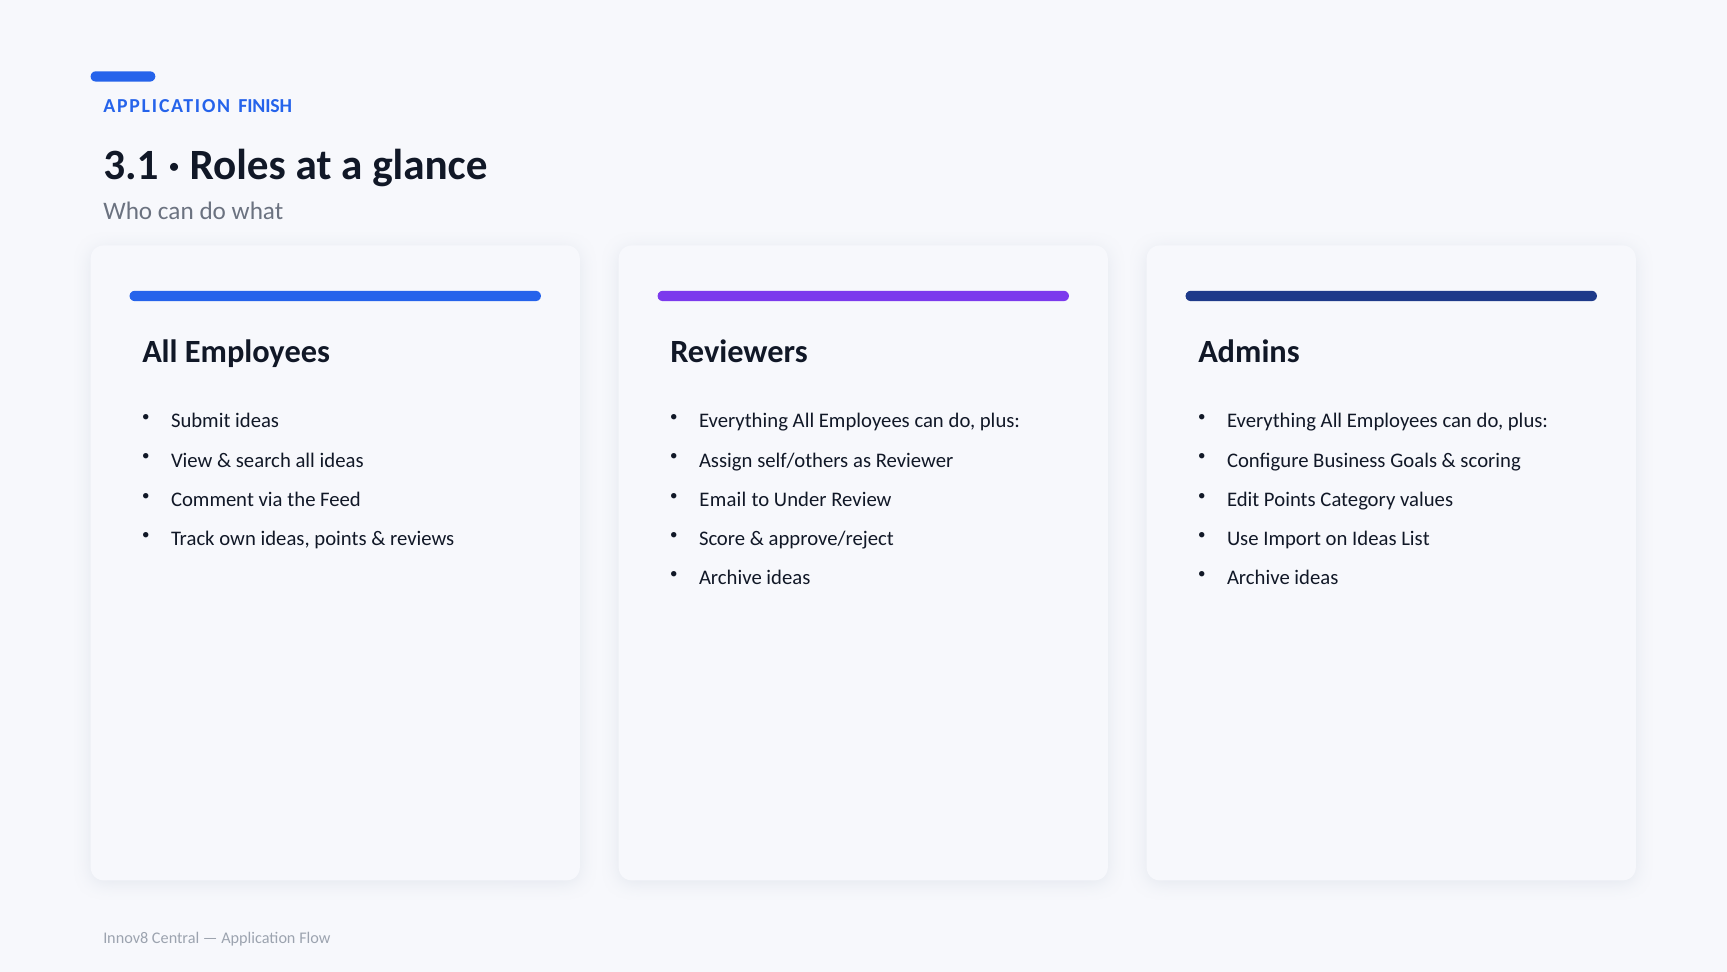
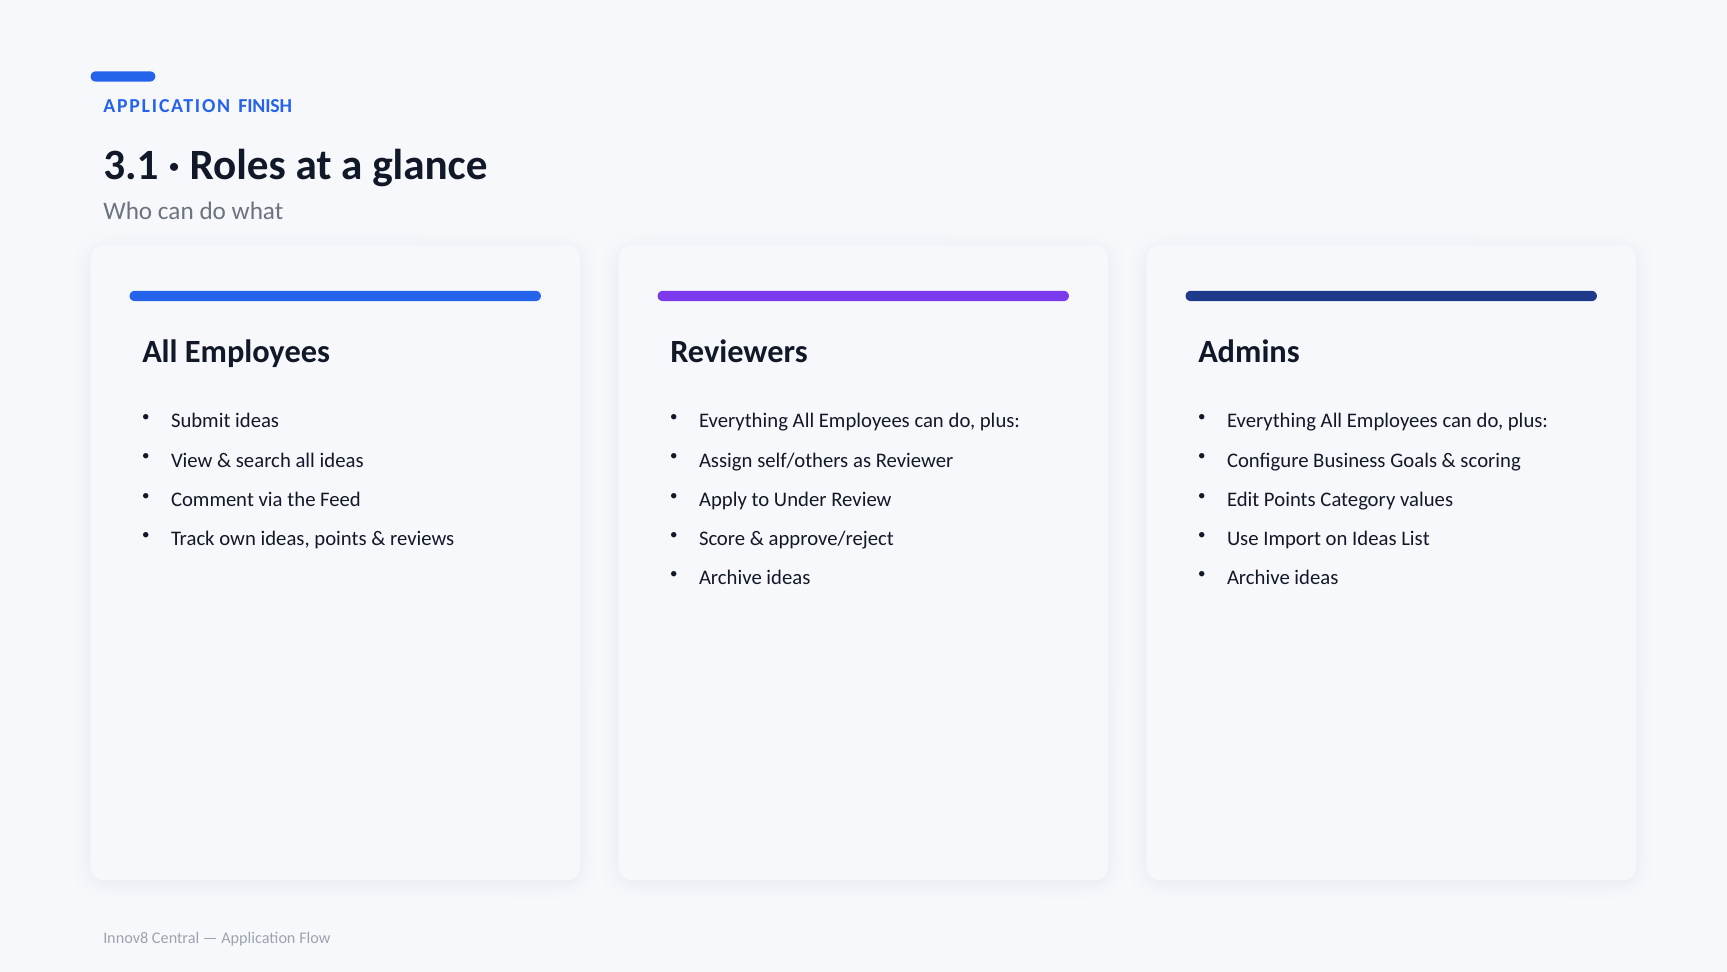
Email: Email -> Apply
